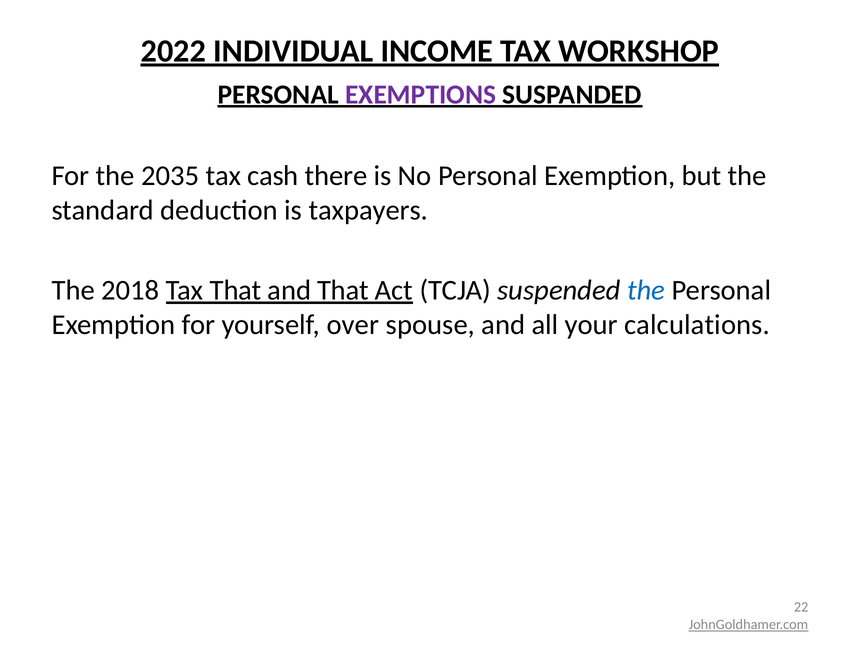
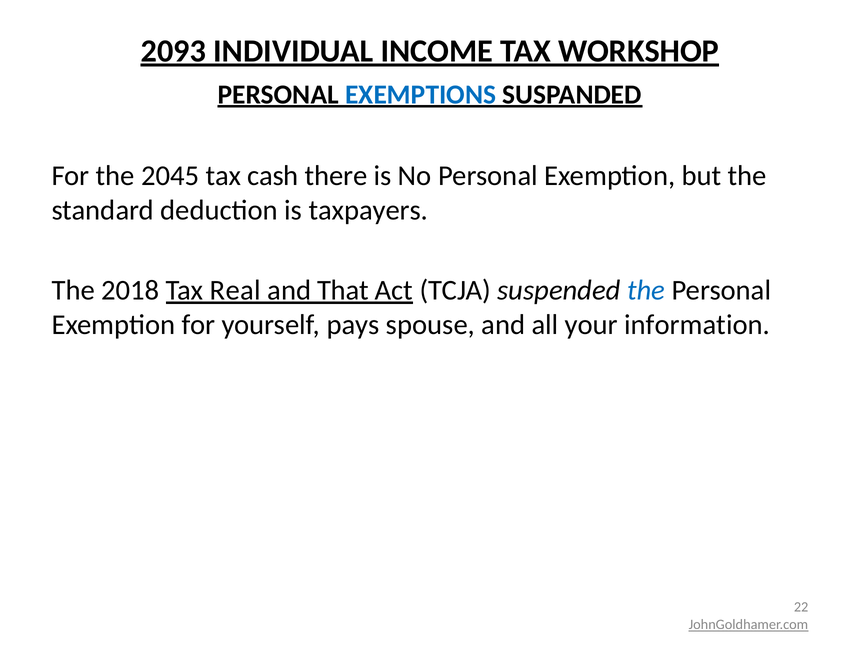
2022: 2022 -> 2093
EXEMPTIONS colour: purple -> blue
2035: 2035 -> 2045
Tax That: That -> Real
over: over -> pays
calculations: calculations -> information
